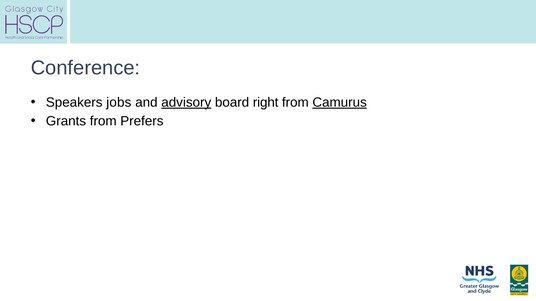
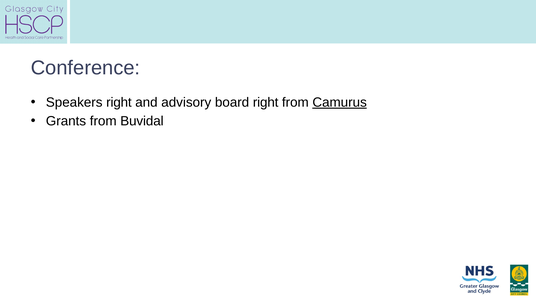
Speakers jobs: jobs -> right
advisory underline: present -> none
Prefers: Prefers -> Buvidal
